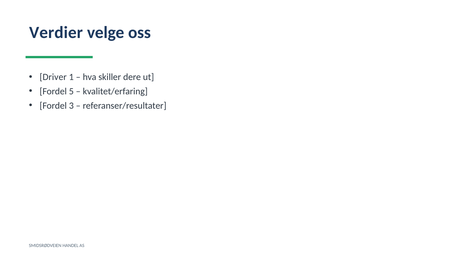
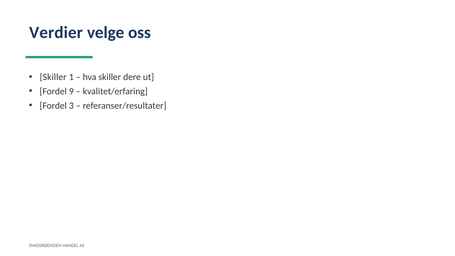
Driver at (53, 77): Driver -> Skiller
5: 5 -> 9
